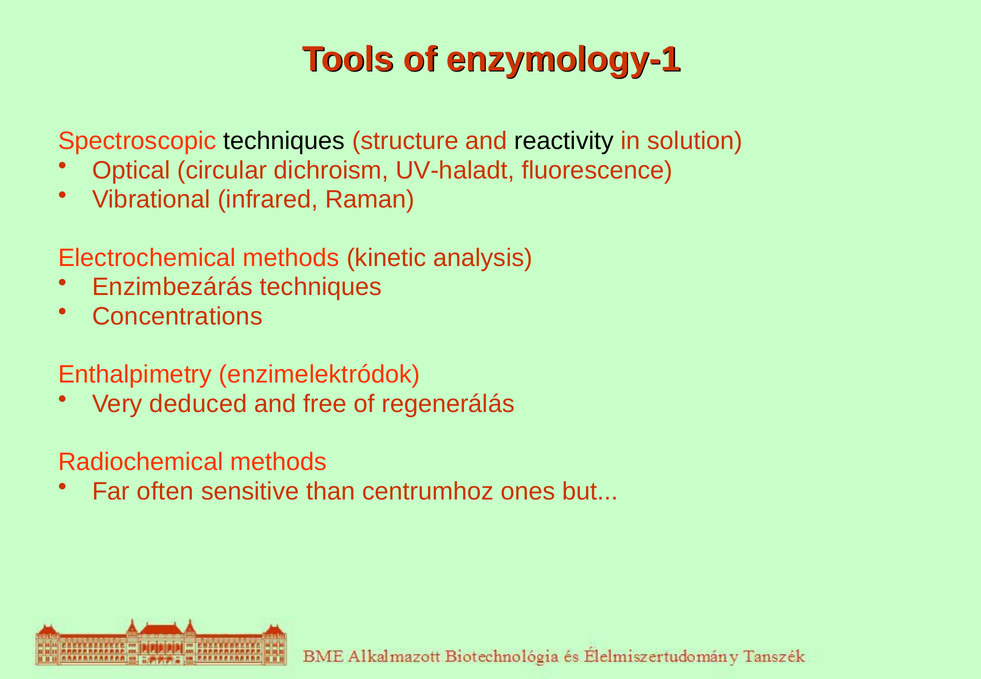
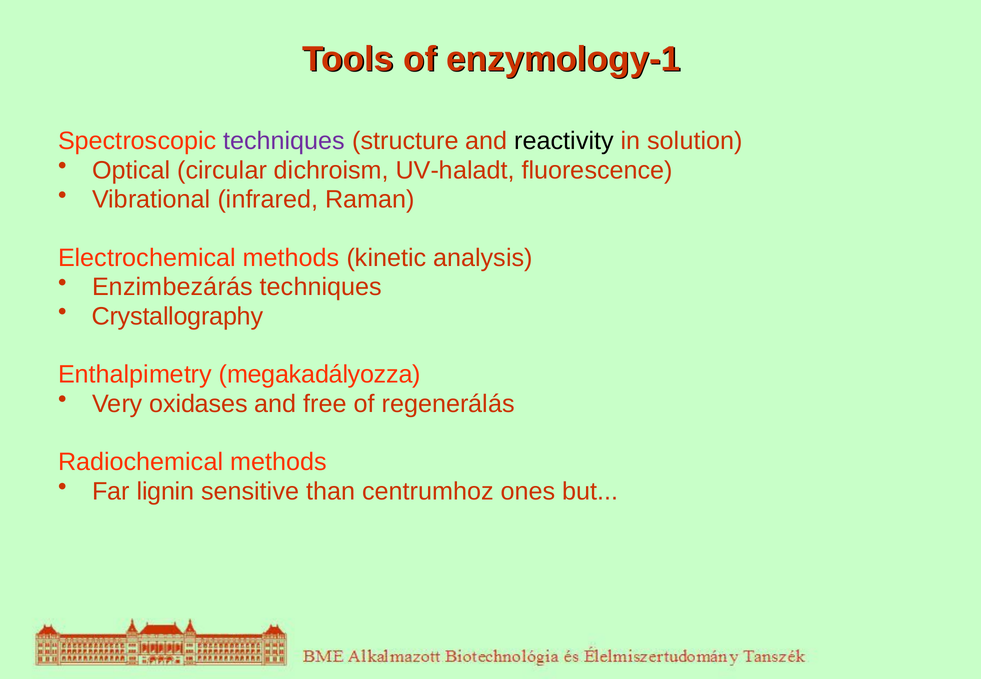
techniques at (284, 141) colour: black -> purple
Concentrations: Concentrations -> Crystallography
enzimelektródok: enzimelektródok -> megakadályozza
deduced: deduced -> oxidases
often: often -> lignin
